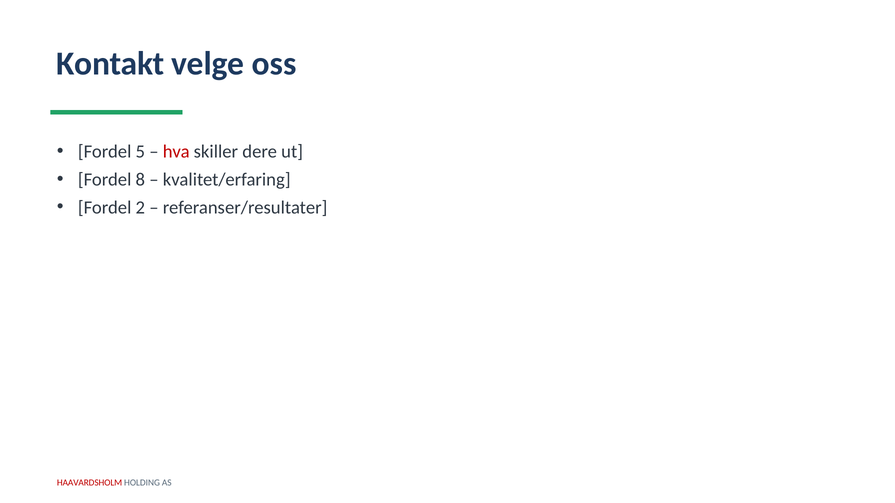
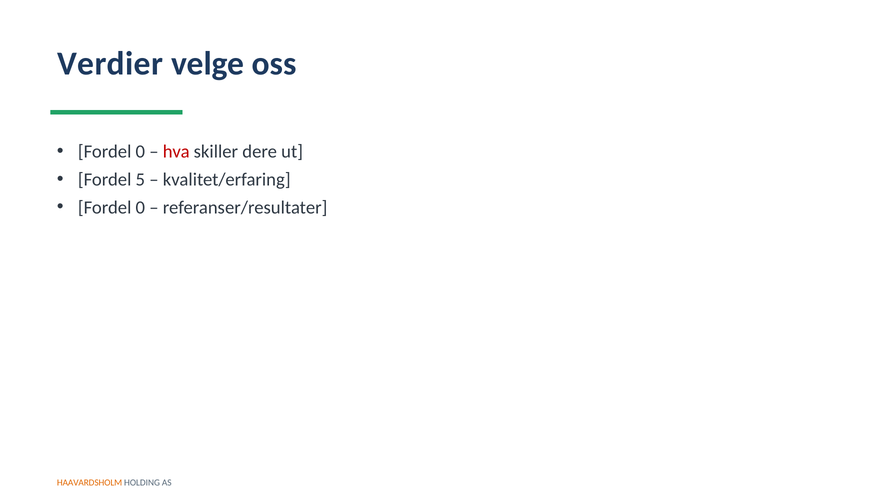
Kontakt: Kontakt -> Verdier
5 at (140, 152): 5 -> 0
8: 8 -> 5
2 at (140, 208): 2 -> 0
HAAVARDSHOLM colour: red -> orange
